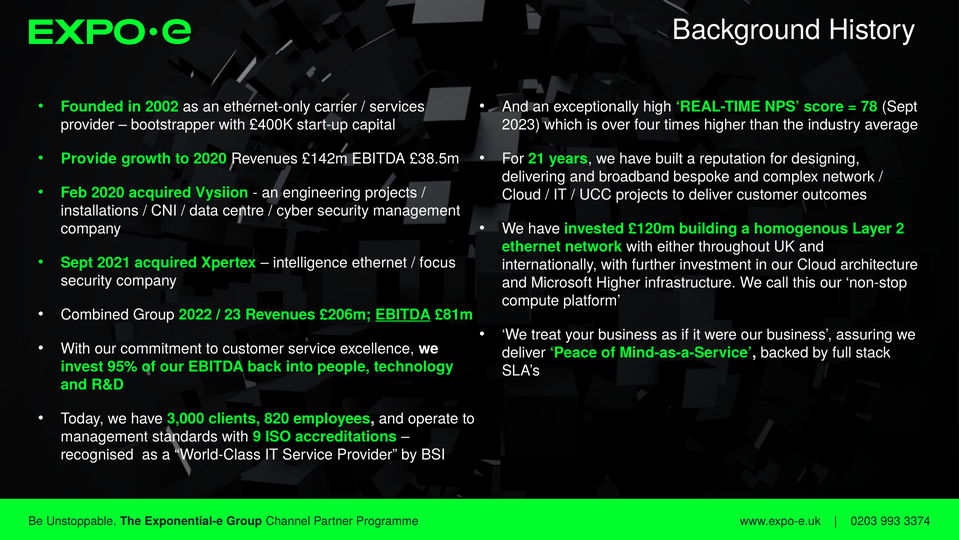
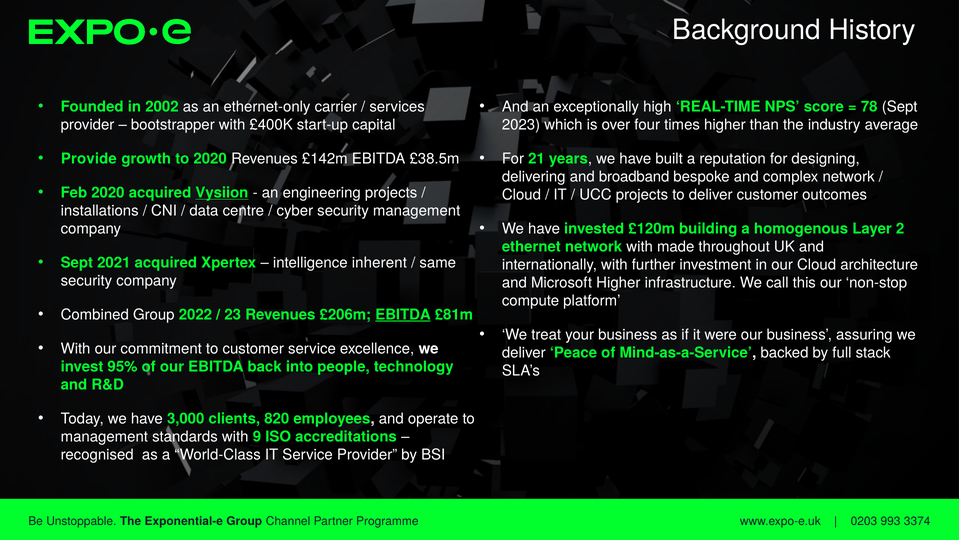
Vysiion underline: none -> present
either: either -> made
intelligence ethernet: ethernet -> inherent
focus: focus -> same
